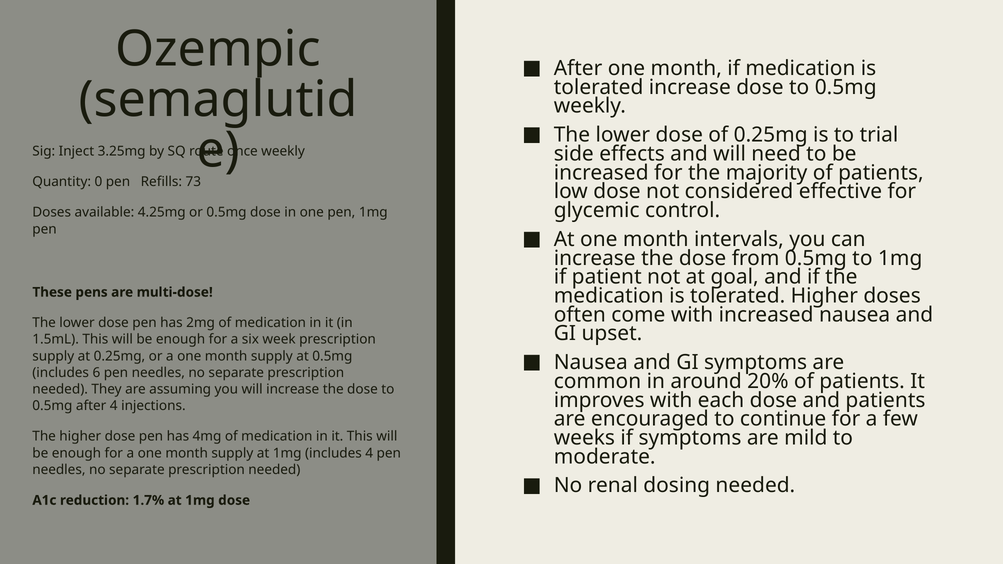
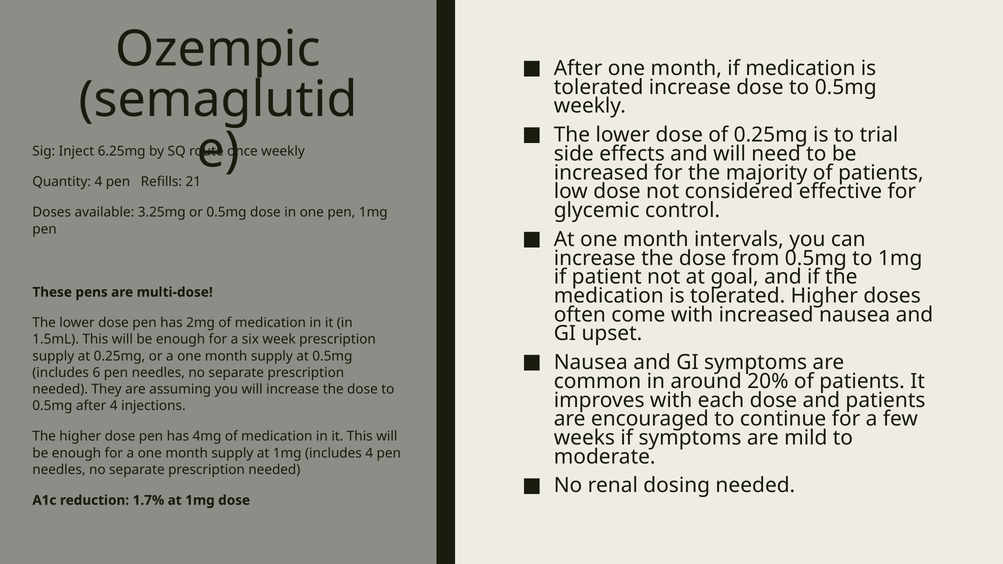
3.25mg: 3.25mg -> 6.25mg
Quantity 0: 0 -> 4
73: 73 -> 21
4.25mg: 4.25mg -> 3.25mg
